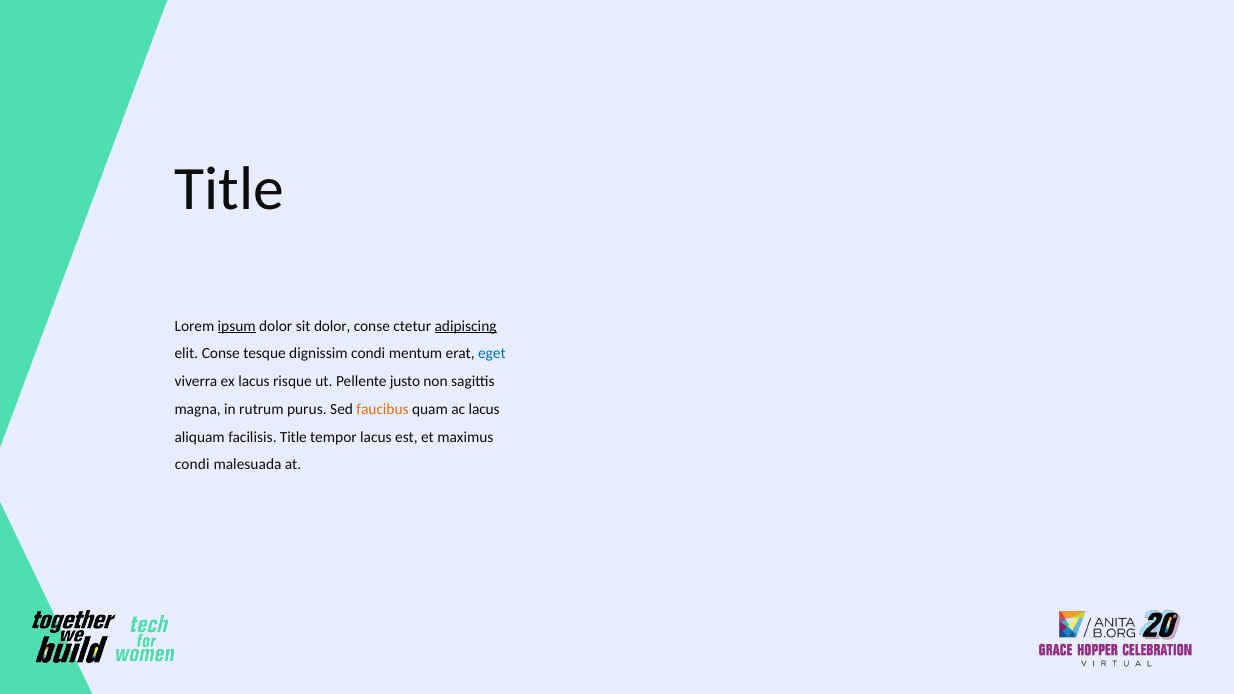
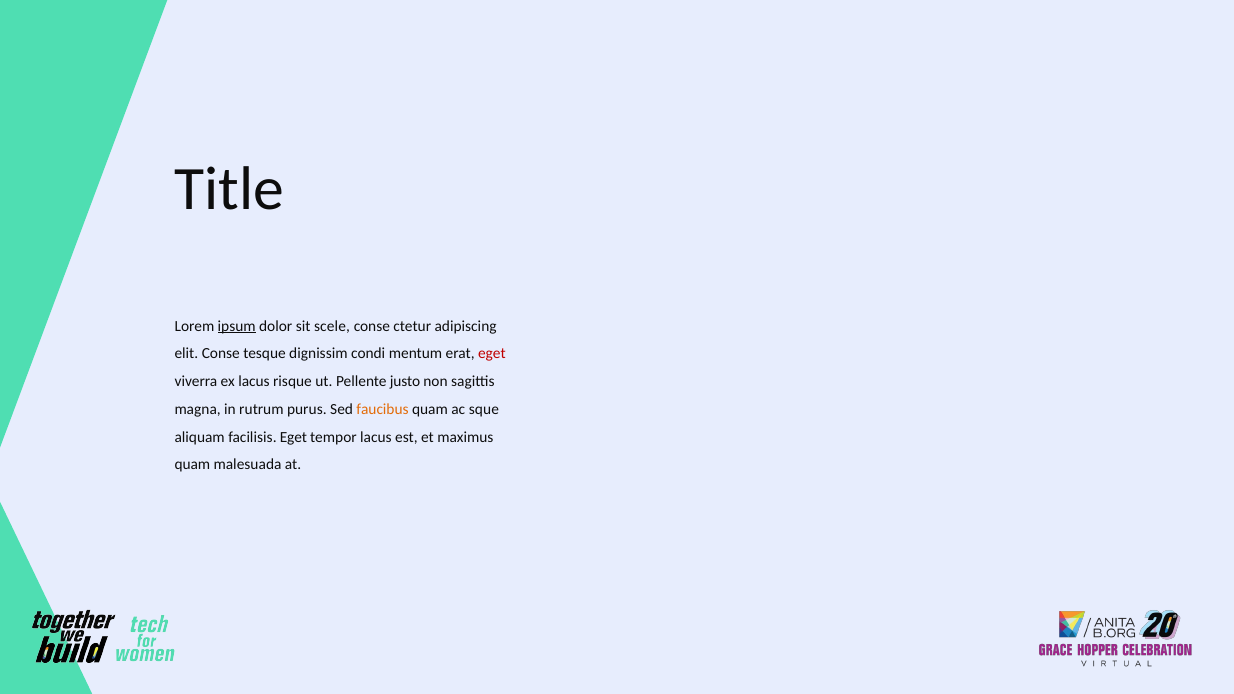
sit dolor: dolor -> scele
adipiscing underline: present -> none
eget at (492, 354) colour: blue -> red
ac lacus: lacus -> sque
facilisis Title: Title -> Eget
condi at (192, 465): condi -> quam
